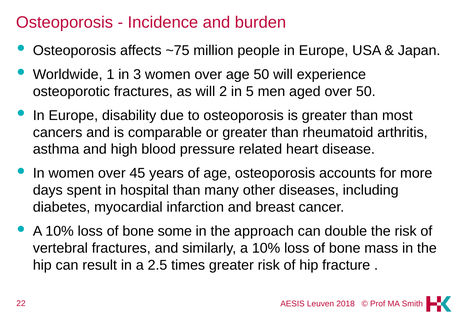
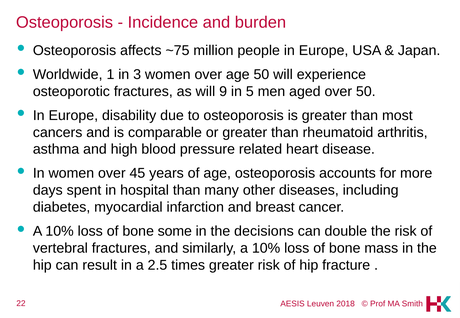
2: 2 -> 9
approach: approach -> decisions
